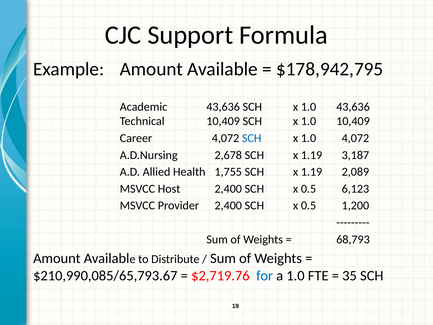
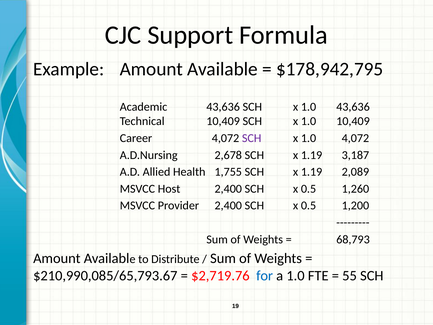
SCH at (252, 138) colour: blue -> purple
6,123: 6,123 -> 1,260
35: 35 -> 55
